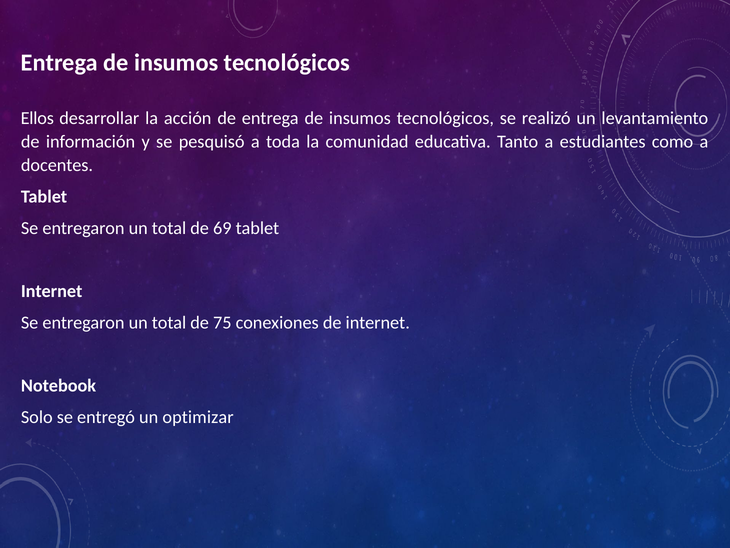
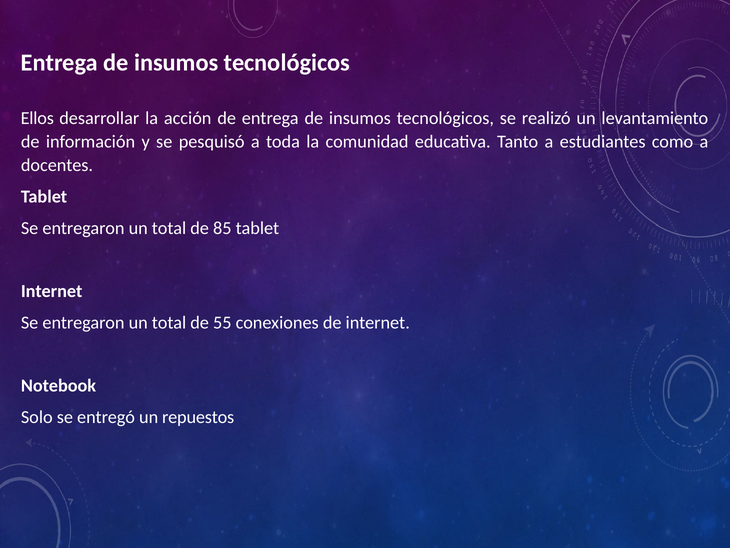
69: 69 -> 85
75: 75 -> 55
optimizar: optimizar -> repuestos
